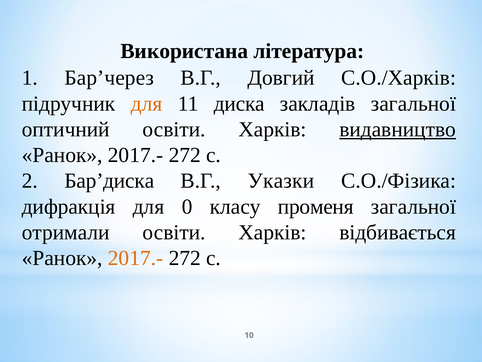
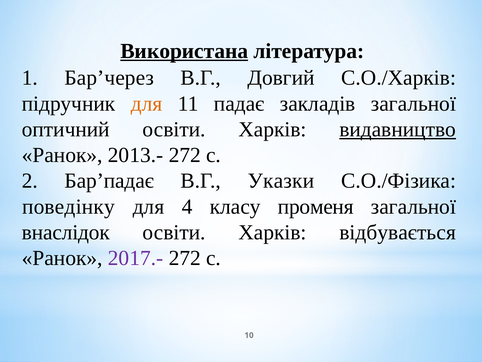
Використана underline: none -> present
диска: диска -> падає
2017.- at (136, 155): 2017.- -> 2013.-
Бар’диска: Бар’диска -> Бар’падає
дифракція: дифракція -> поведінку
0: 0 -> 4
отримали: отримали -> внаслідок
відбивається: відбивається -> відбувається
2017.- at (136, 258) colour: orange -> purple
